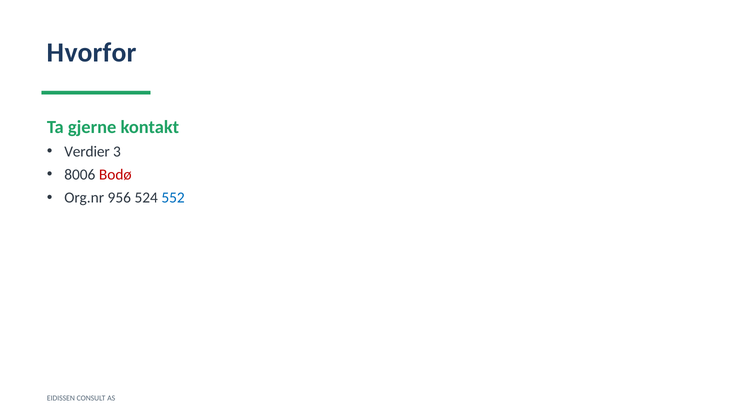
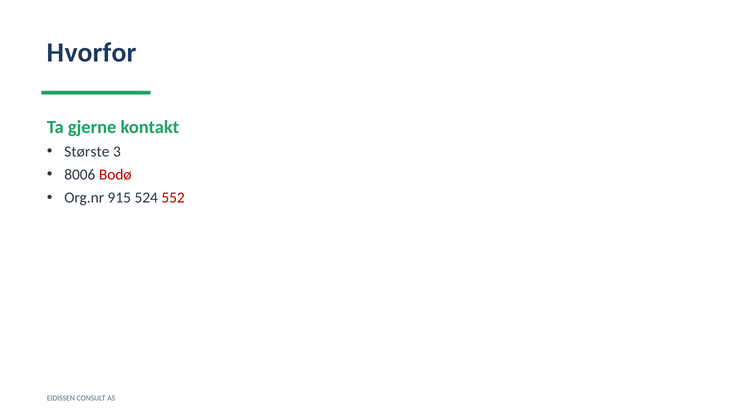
Verdier: Verdier -> Største
956: 956 -> 915
552 colour: blue -> red
